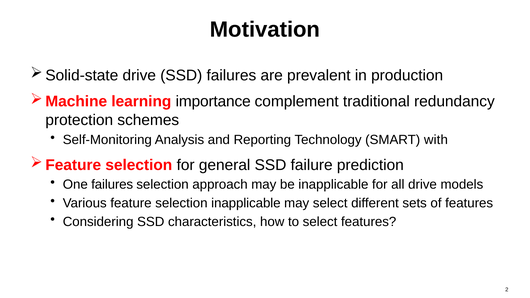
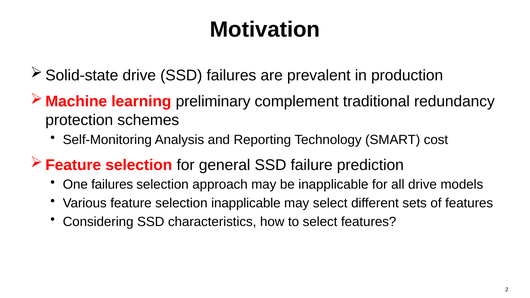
importance: importance -> preliminary
with: with -> cost
